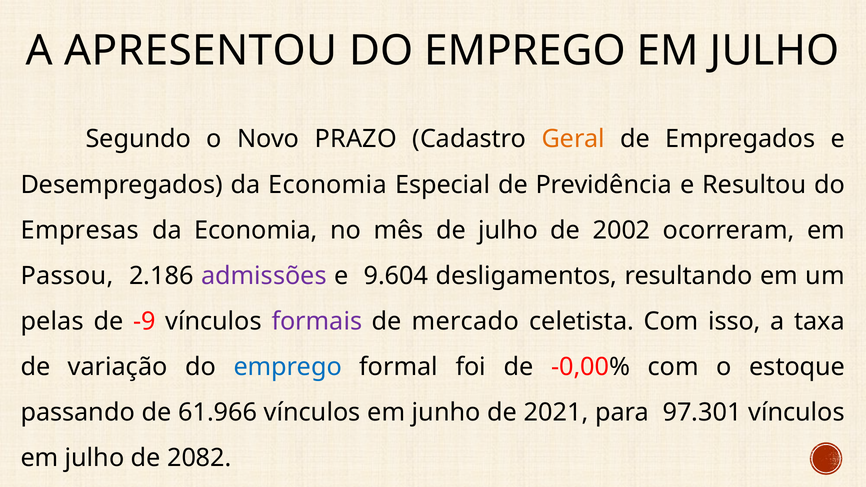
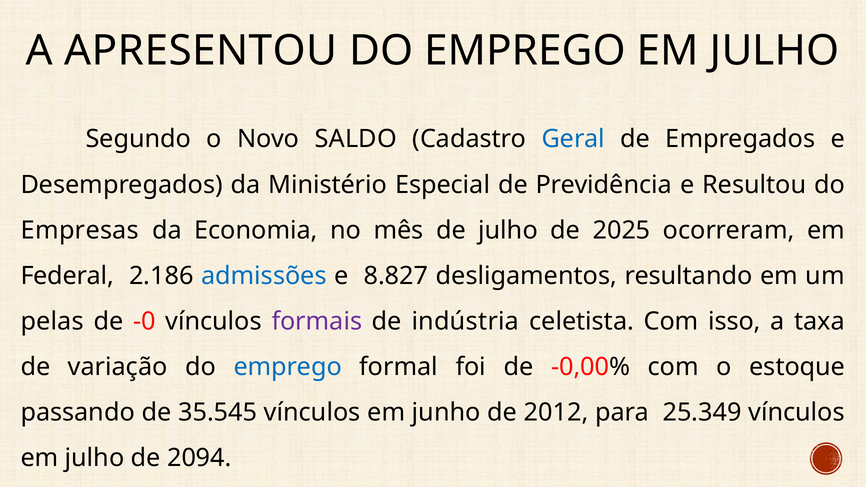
PRAZO: PRAZO -> SALDO
Geral colour: orange -> blue
Desempregados da Economia: Economia -> Ministério
2002: 2002 -> 2025
Passou: Passou -> Federal
admissões colour: purple -> blue
9.604: 9.604 -> 8.827
-9: -9 -> -0
mercado: mercado -> indústria
61.966: 61.966 -> 35.545
2021: 2021 -> 2012
97.301: 97.301 -> 25.349
2082: 2082 -> 2094
